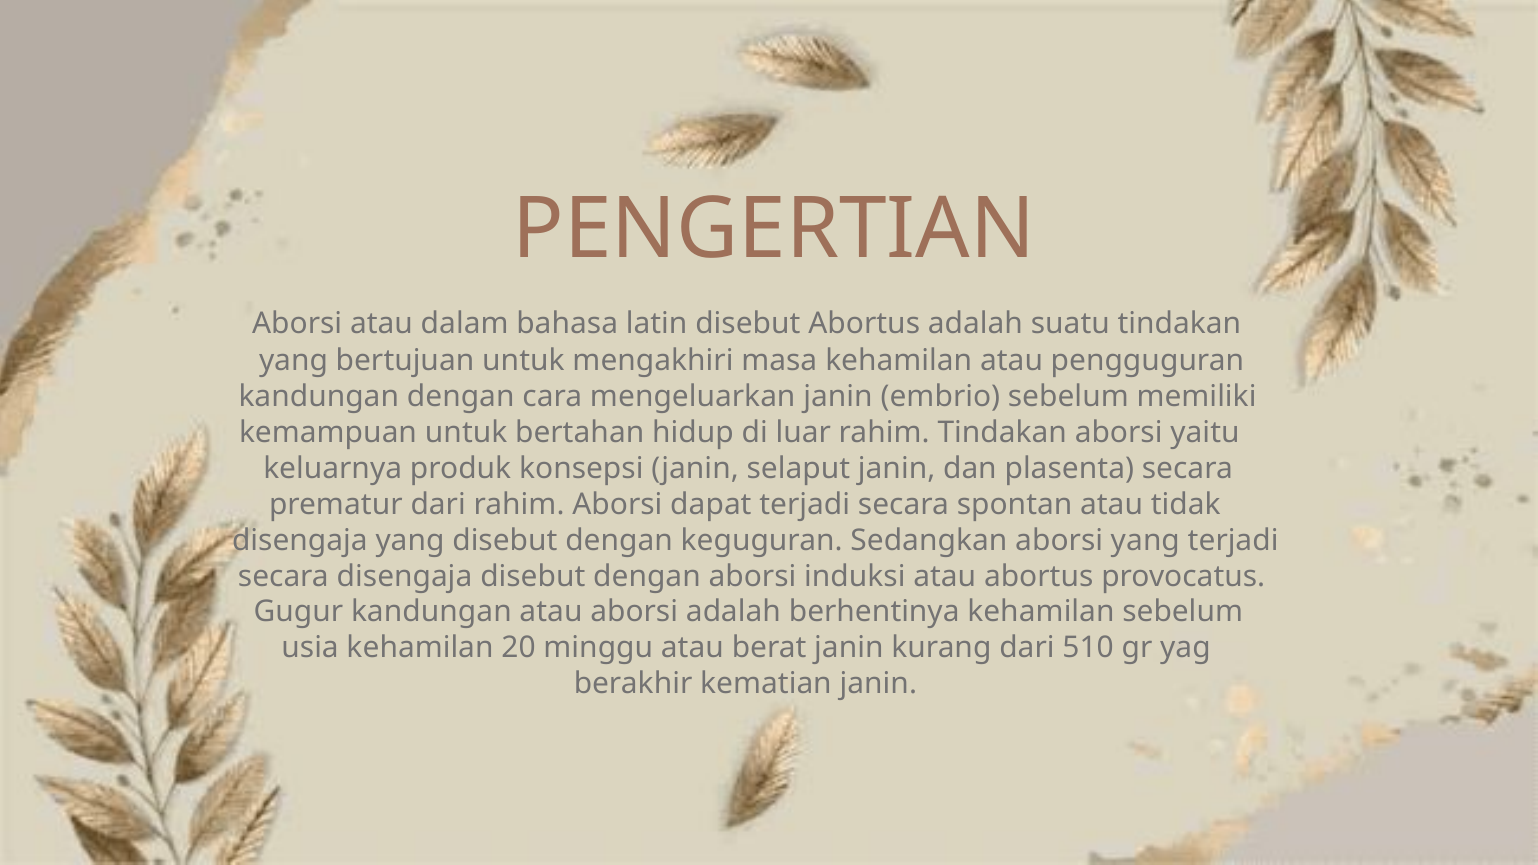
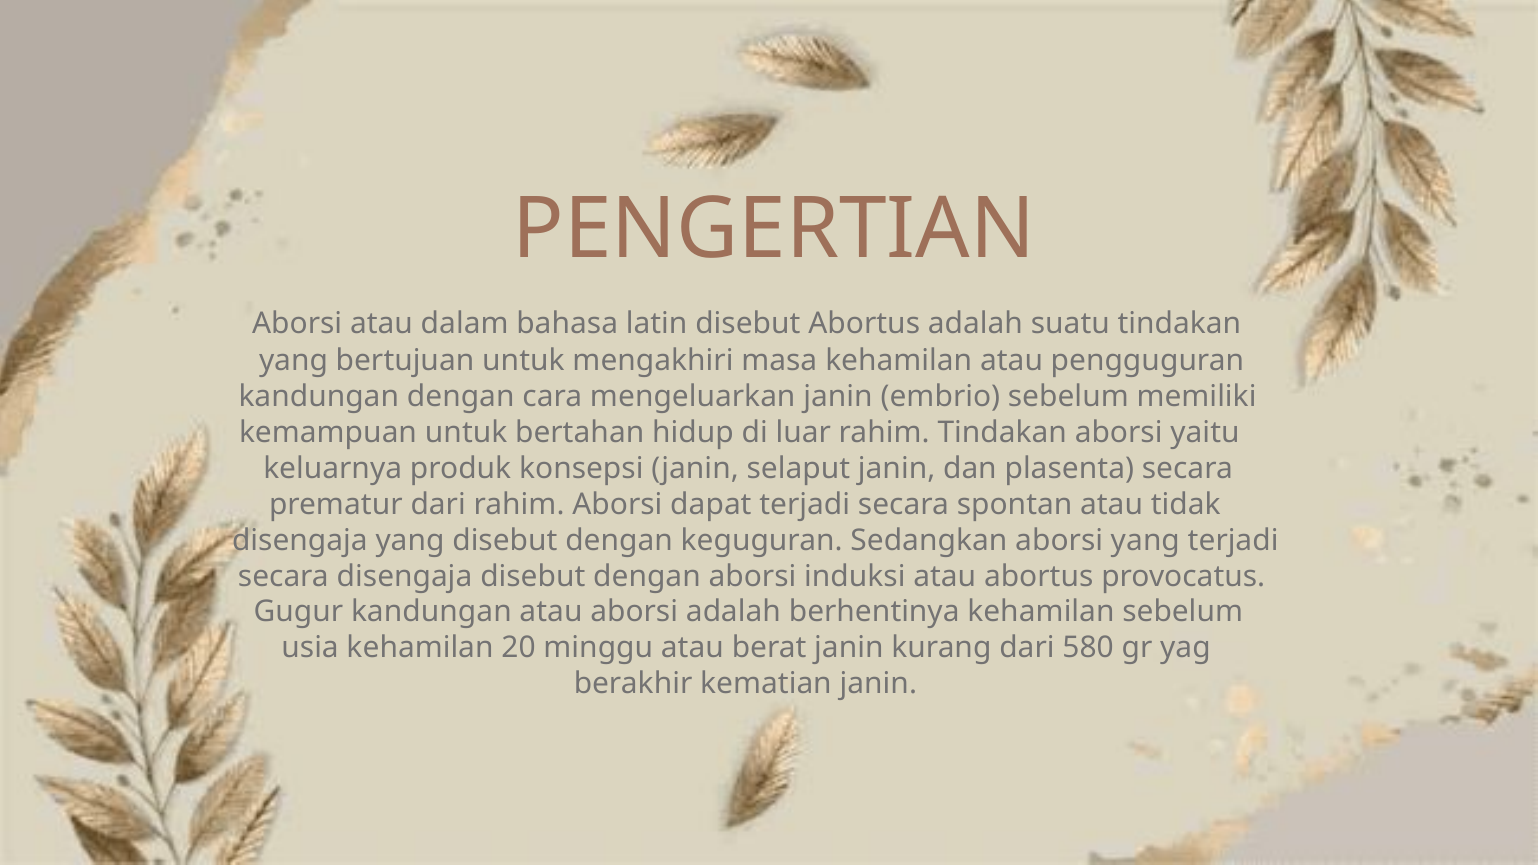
510: 510 -> 580
